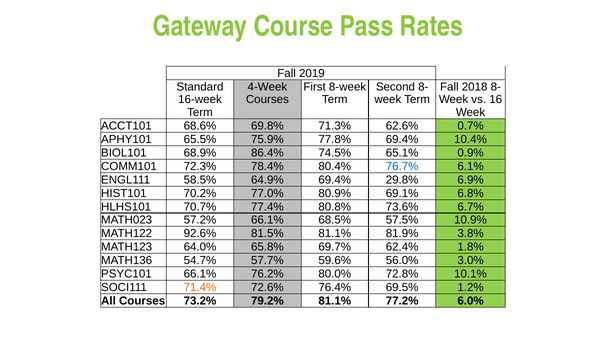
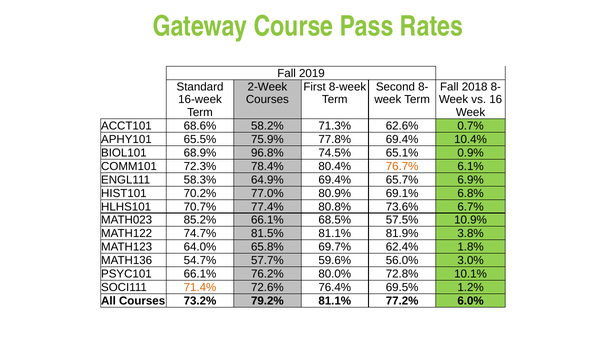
4-Week: 4-Week -> 2-Week
69.8%: 69.8% -> 58.2%
86.4%: 86.4% -> 96.8%
76.7% colour: blue -> orange
58.5%: 58.5% -> 58.3%
29.8%: 29.8% -> 65.7%
57.2%: 57.2% -> 85.2%
92.6%: 92.6% -> 74.7%
